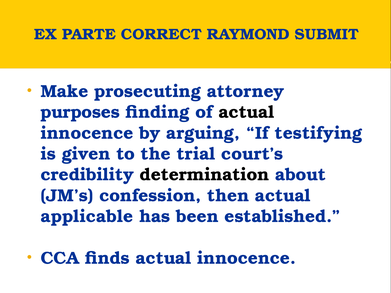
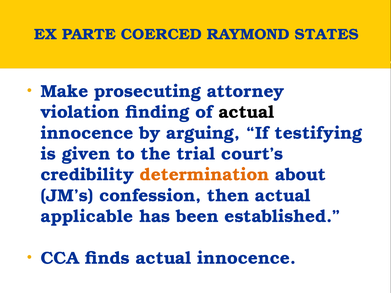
CORRECT: CORRECT -> COERCED
SUBMIT: SUBMIT -> STATES
purposes: purposes -> violation
determination colour: black -> orange
